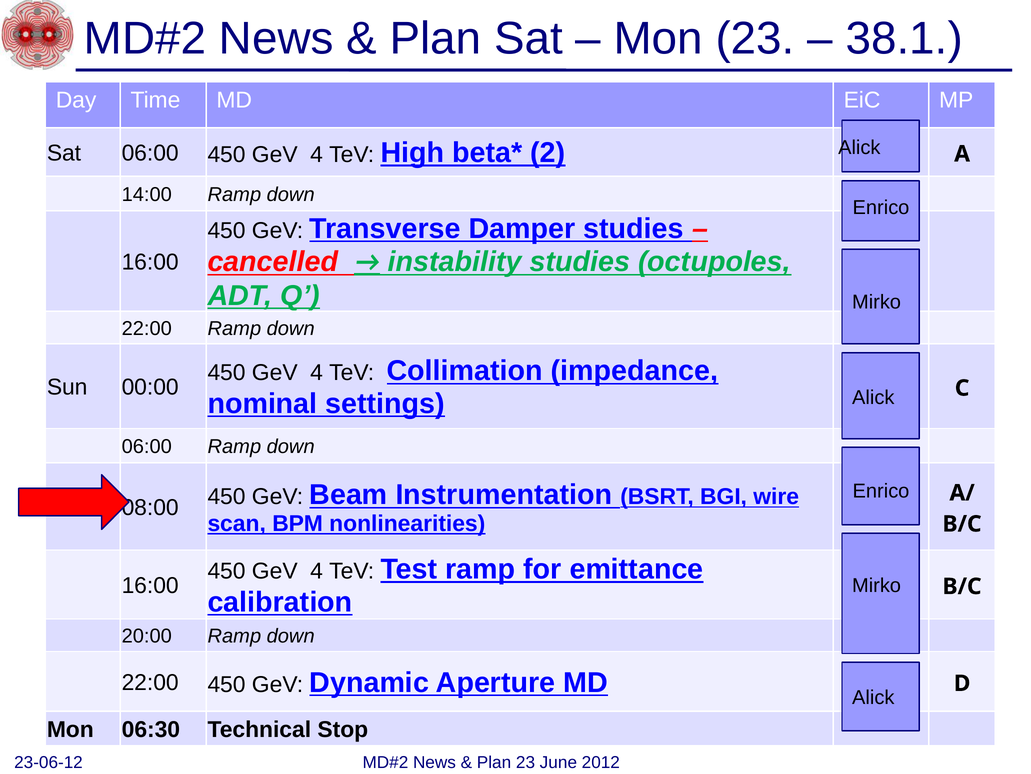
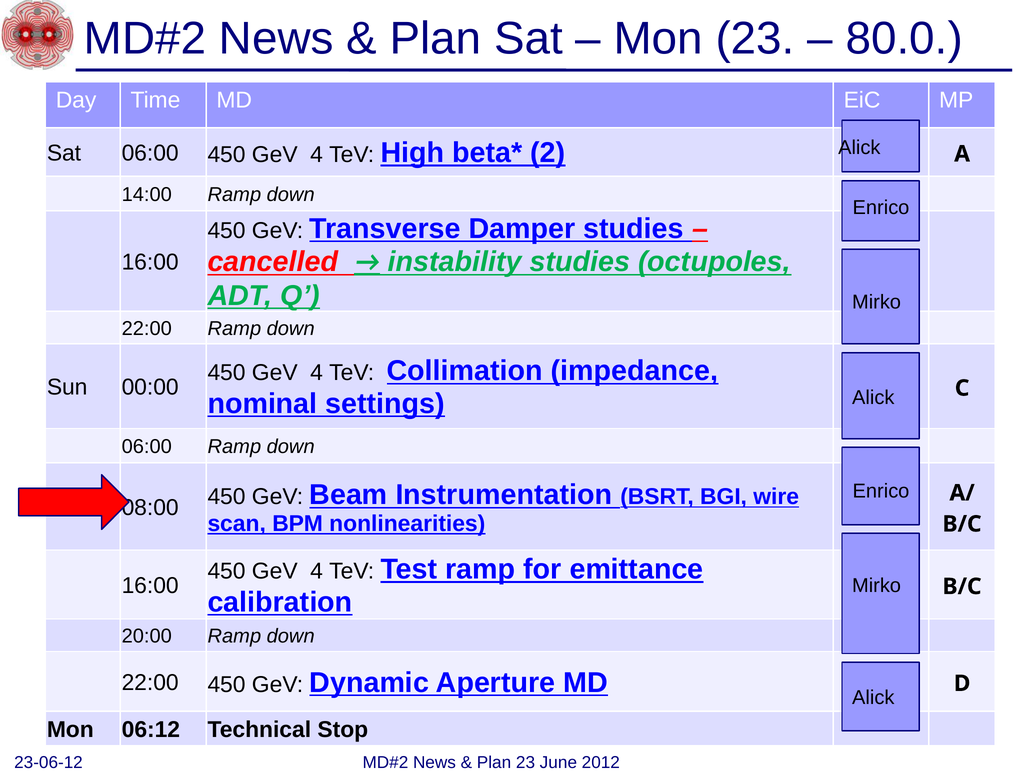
38.1: 38.1 -> 80.0
06:30: 06:30 -> 06:12
